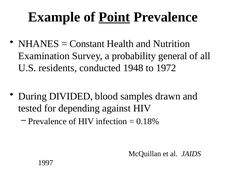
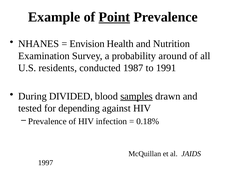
Constant: Constant -> Envision
general: general -> around
1948: 1948 -> 1987
1972: 1972 -> 1991
samples underline: none -> present
